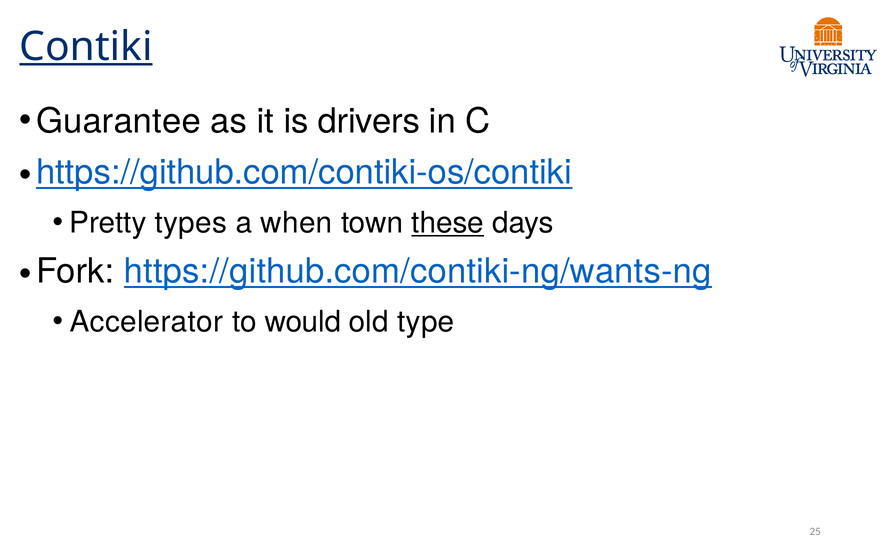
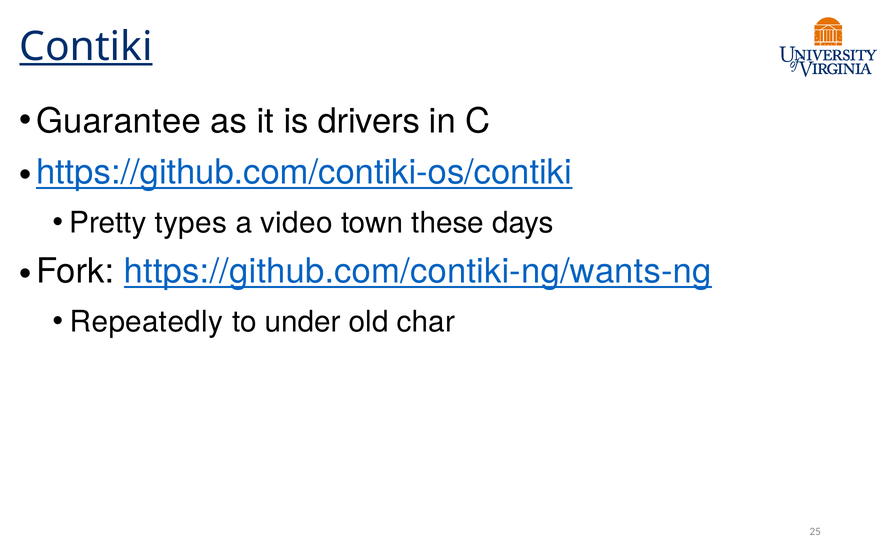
when: when -> video
these underline: present -> none
Accelerator: Accelerator -> Repeatedly
would: would -> under
type: type -> char
